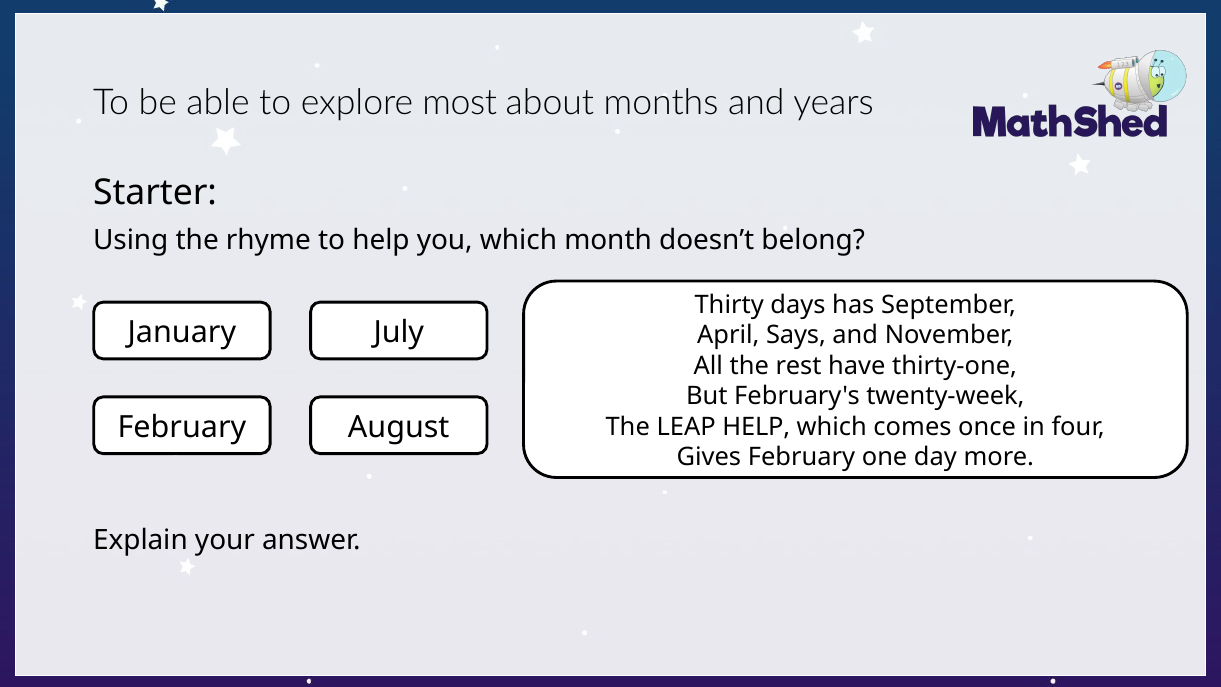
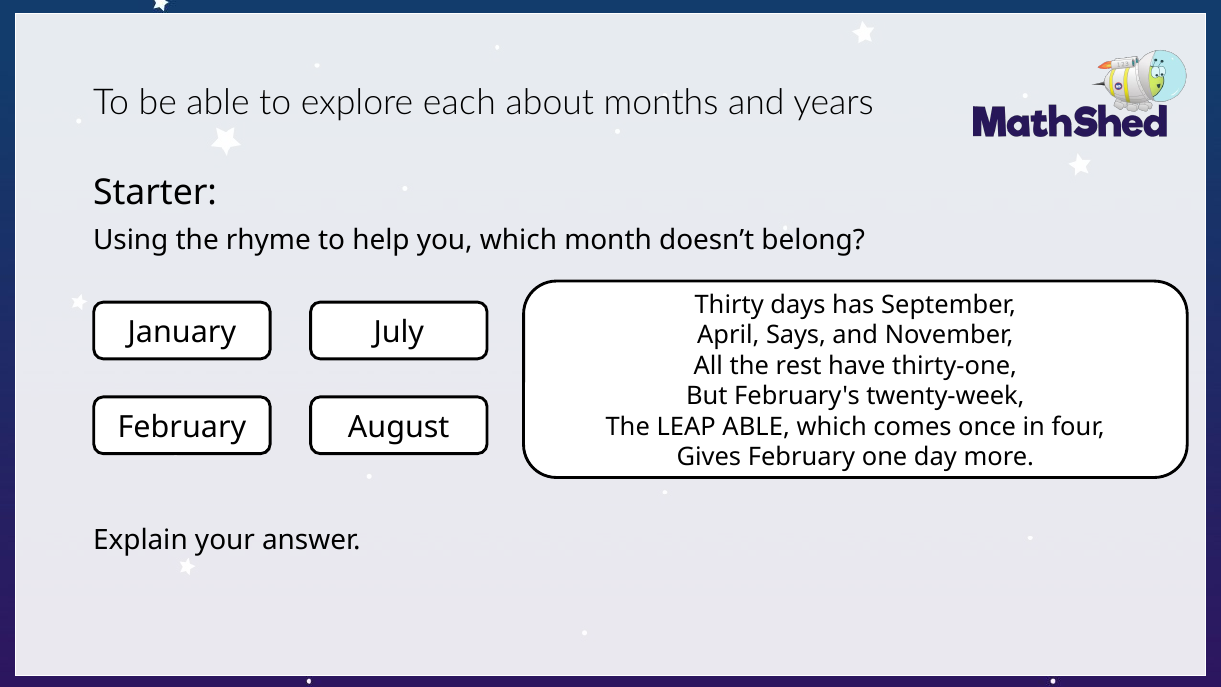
most: most -> each
LEAP HELP: HELP -> ABLE
